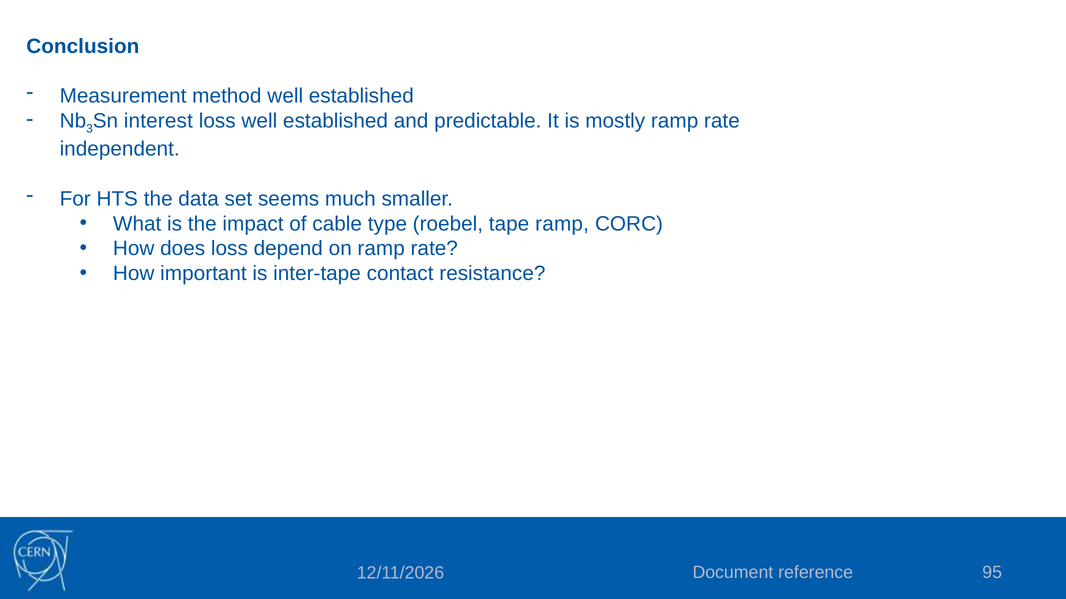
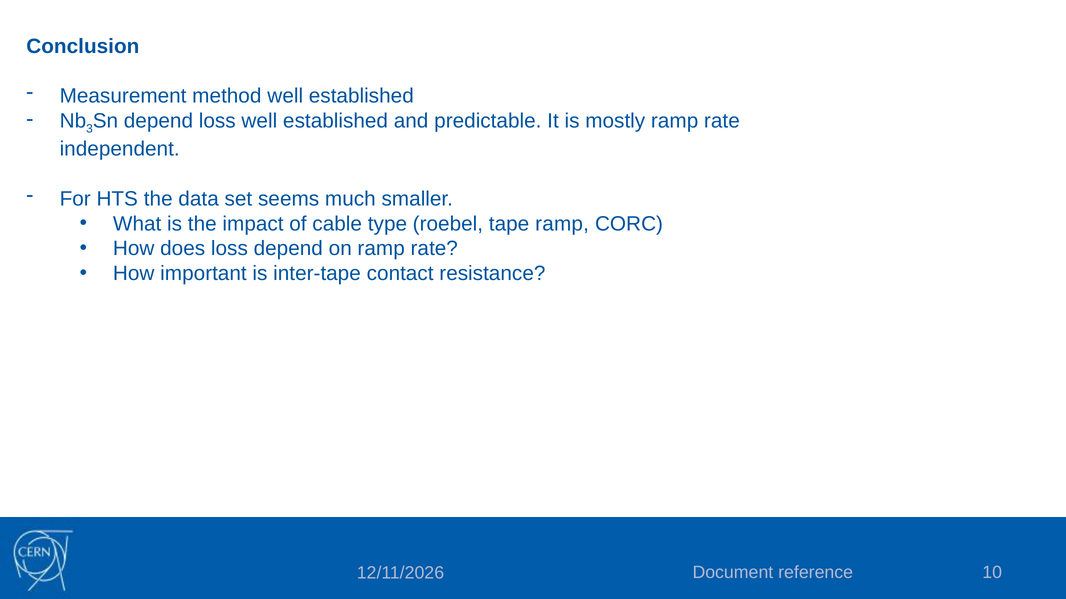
interest at (158, 121): interest -> depend
95: 95 -> 10
